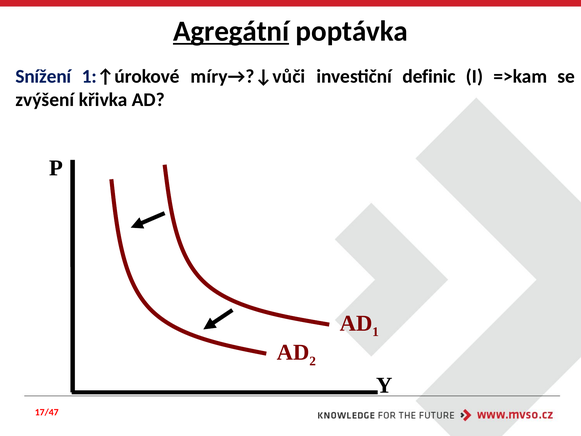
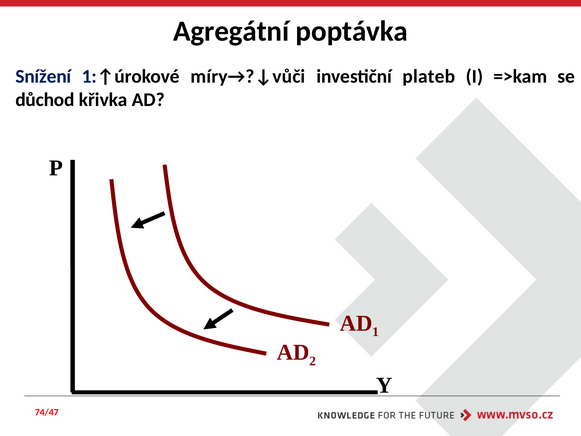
Agregátní underline: present -> none
definic: definic -> plateb
zvýšení: zvýšení -> důchod
17/47: 17/47 -> 74/47
